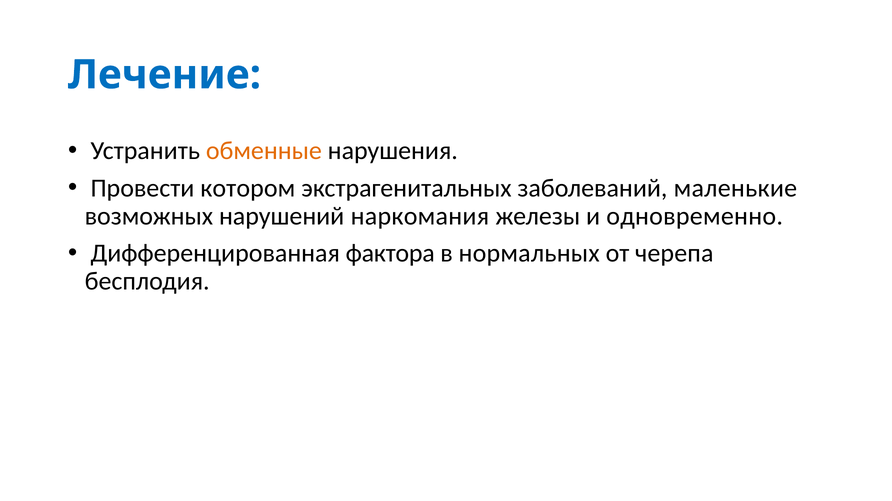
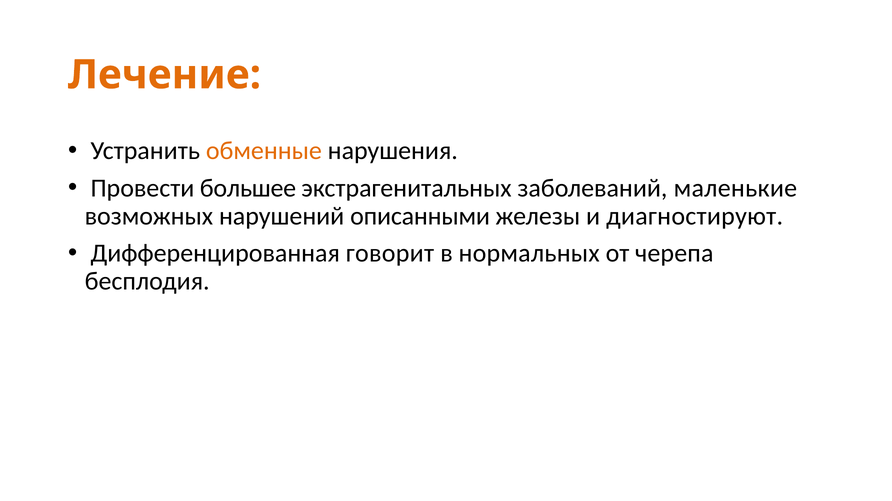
Лечение colour: blue -> orange
котором: котором -> большее
наркомания: наркомания -> описанными
одновременно: одновременно -> диагностируют
фактора: фактора -> говорит
